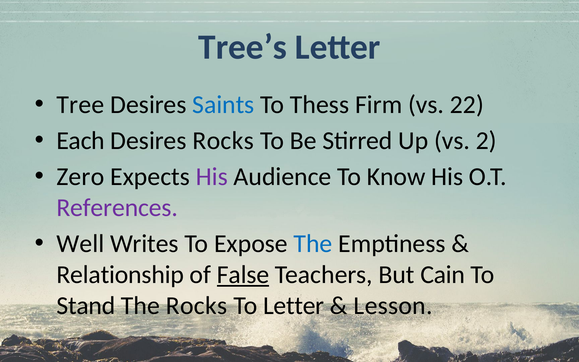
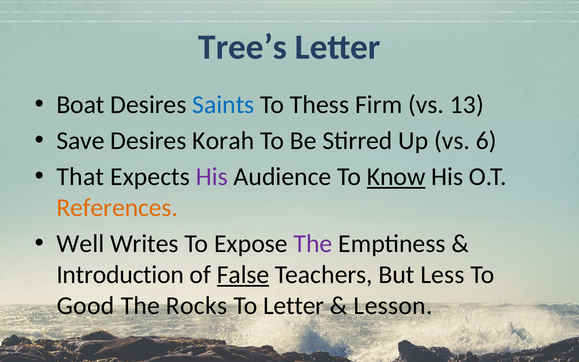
Tree: Tree -> Boat
22: 22 -> 13
Each: Each -> Save
Desires Rocks: Rocks -> Korah
2: 2 -> 6
Zero: Zero -> That
Know underline: none -> present
References colour: purple -> orange
The at (313, 244) colour: blue -> purple
Relationship: Relationship -> Introduction
Cain: Cain -> Less
Stand: Stand -> Good
